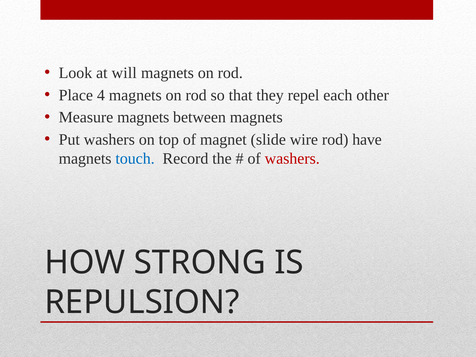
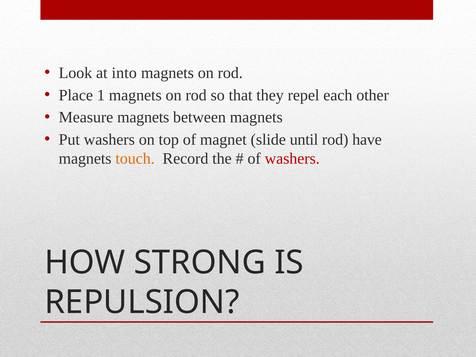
will: will -> into
4: 4 -> 1
wire: wire -> until
touch colour: blue -> orange
